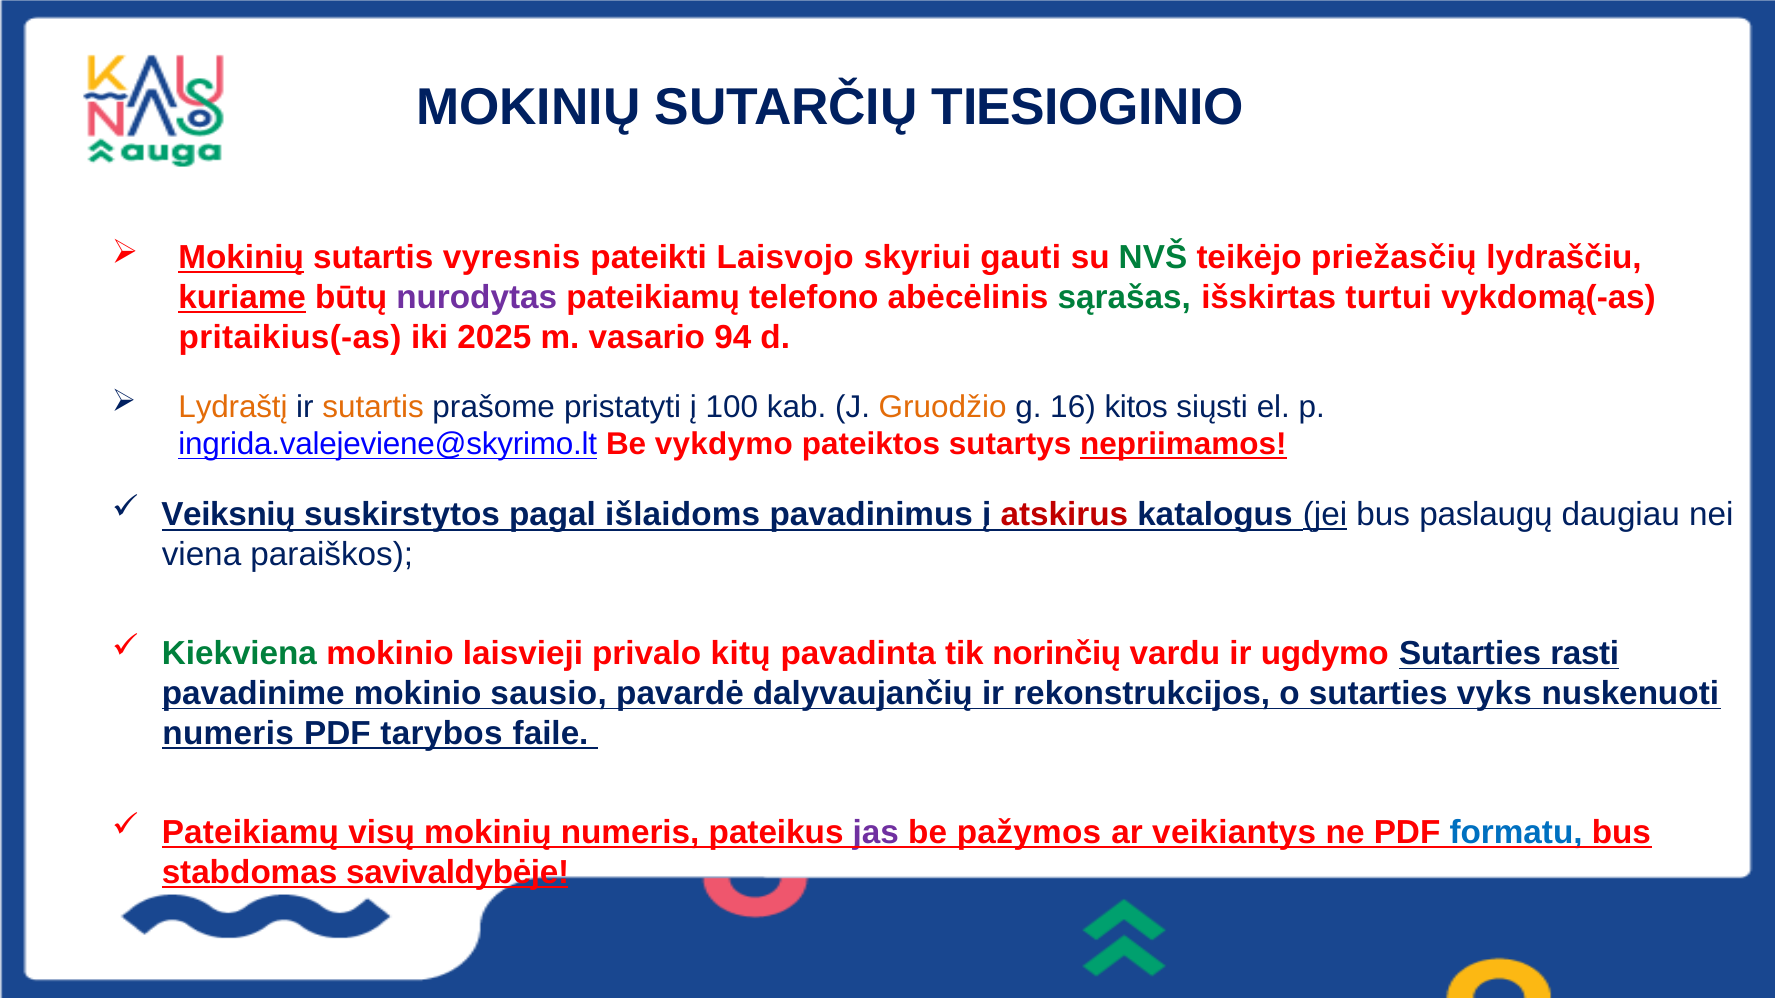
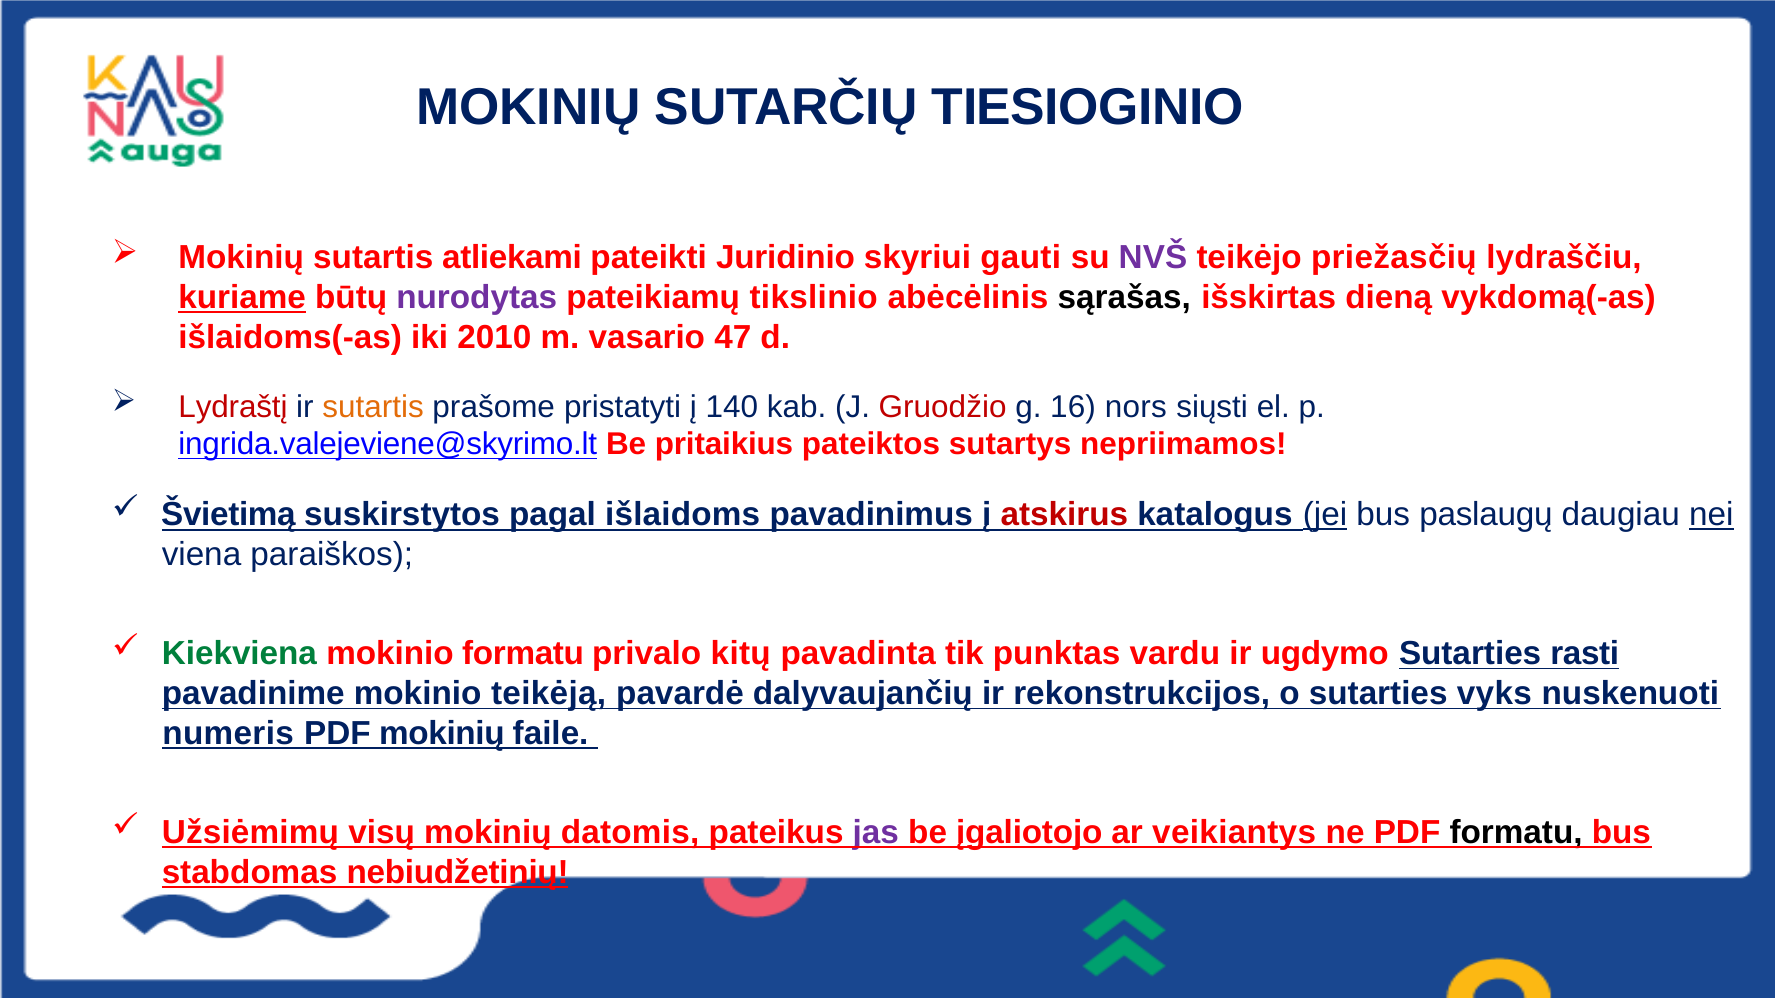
Mokinių at (241, 258) underline: present -> none
vyresnis: vyresnis -> atliekami
Laisvojo: Laisvojo -> Juridinio
NVŠ colour: green -> purple
telefono: telefono -> tikslinio
sąrašas colour: green -> black
turtui: turtui -> dieną
pritaikius(-as: pritaikius(-as -> išlaidoms(-as
2025: 2025 -> 2010
94: 94 -> 47
Lydraštį colour: orange -> red
100: 100 -> 140
Gruodžio colour: orange -> red
kitos: kitos -> nors
vykdymo: vykdymo -> pritaikius
nepriimamos underline: present -> none
Veiksnių: Veiksnių -> Švietimą
nei underline: none -> present
mokinio laisvieji: laisvieji -> formatu
norinčių: norinčių -> punktas
sausio: sausio -> teikėją
PDF tarybos: tarybos -> mokinių
Pateikiamų at (250, 833): Pateikiamų -> Užsiėmimų
mokinių numeris: numeris -> datomis
pažymos: pažymos -> įgaliotojo
formatu at (1516, 833) colour: blue -> black
savivaldybėje: savivaldybėje -> nebiudžetinių
